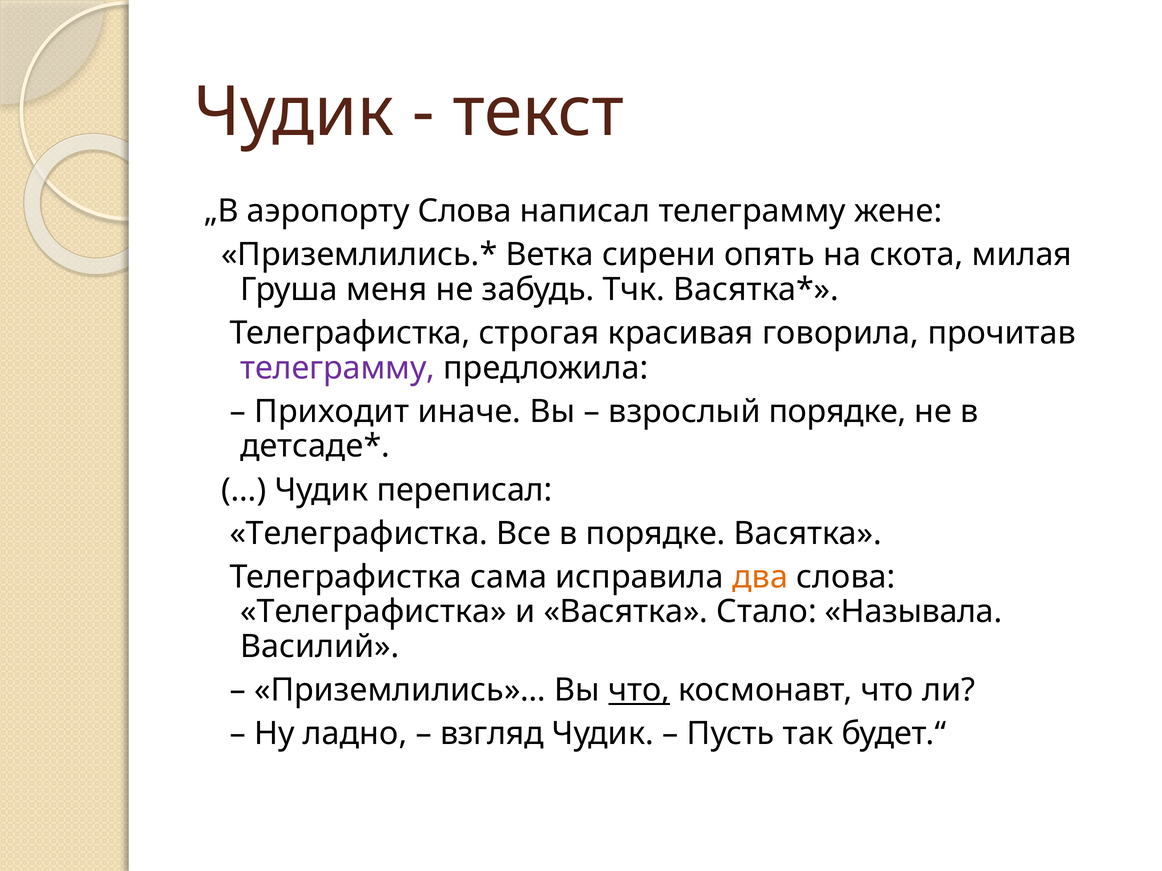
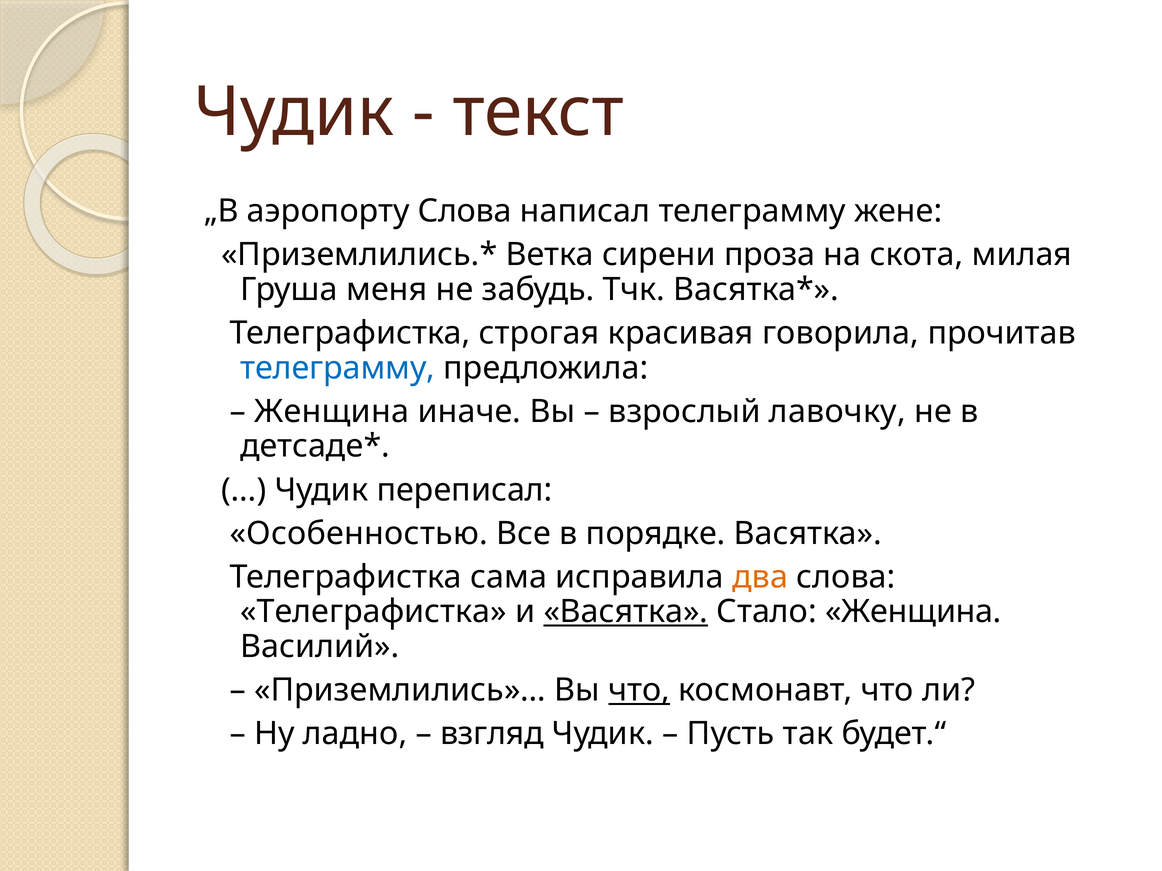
опять: опять -> проза
телеграмму at (338, 368) colour: purple -> blue
Приходит at (332, 412): Приходит -> Женщина
взрослый порядке: порядке -> лавочку
Телеграфистка at (359, 534): Телеграфистка -> Особенностью
Васятка at (626, 612) underline: none -> present
Стало Называла: Называла -> Женщина
